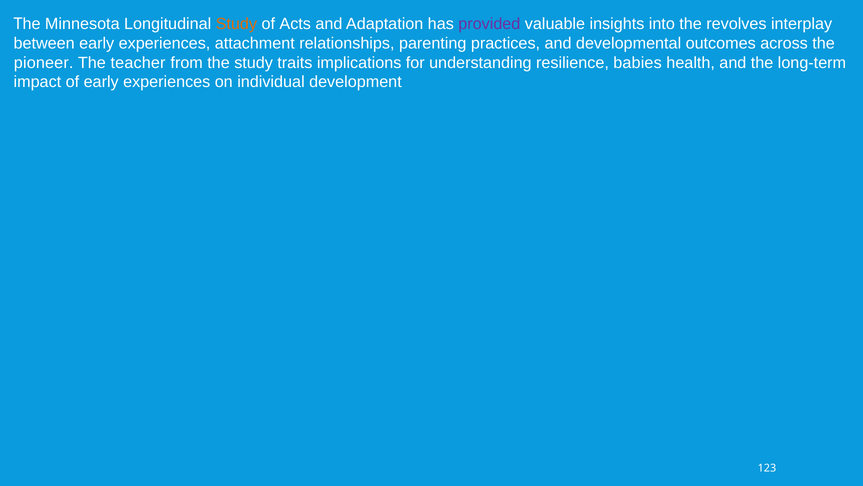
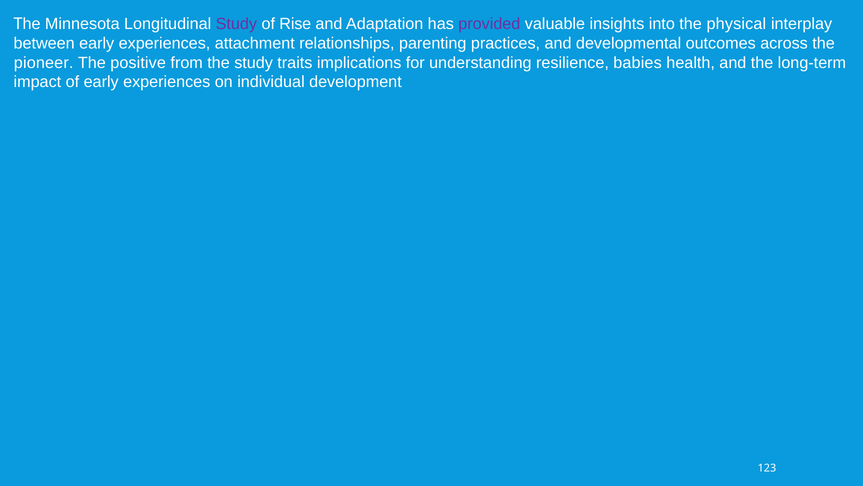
Study at (236, 24) colour: orange -> purple
Acts: Acts -> Rise
revolves: revolves -> physical
teacher: teacher -> positive
